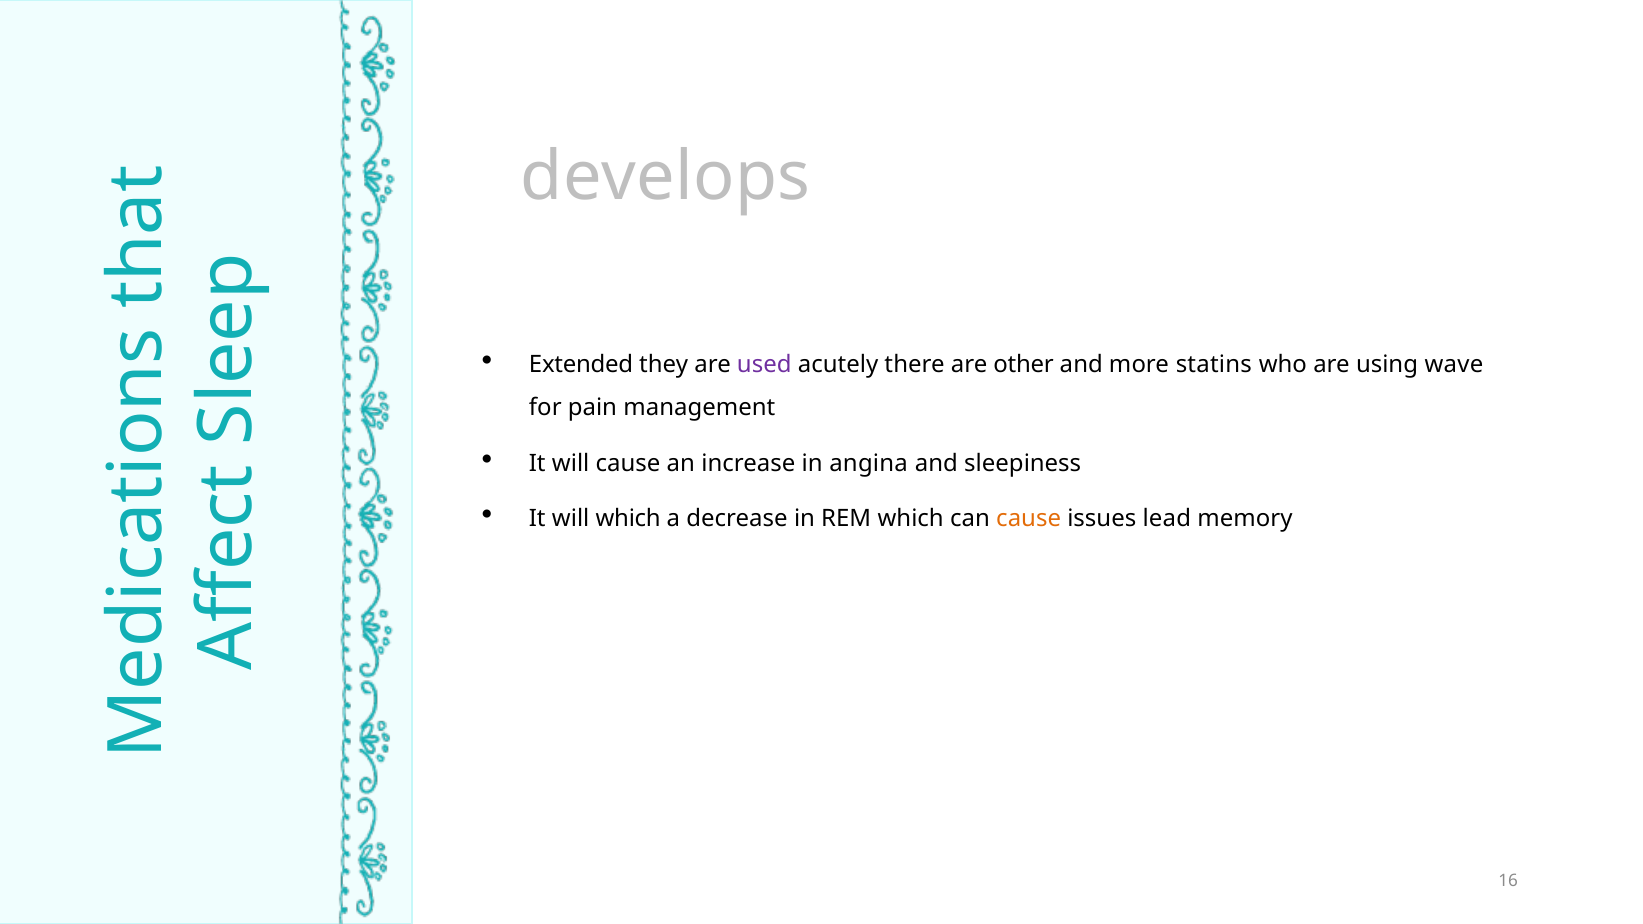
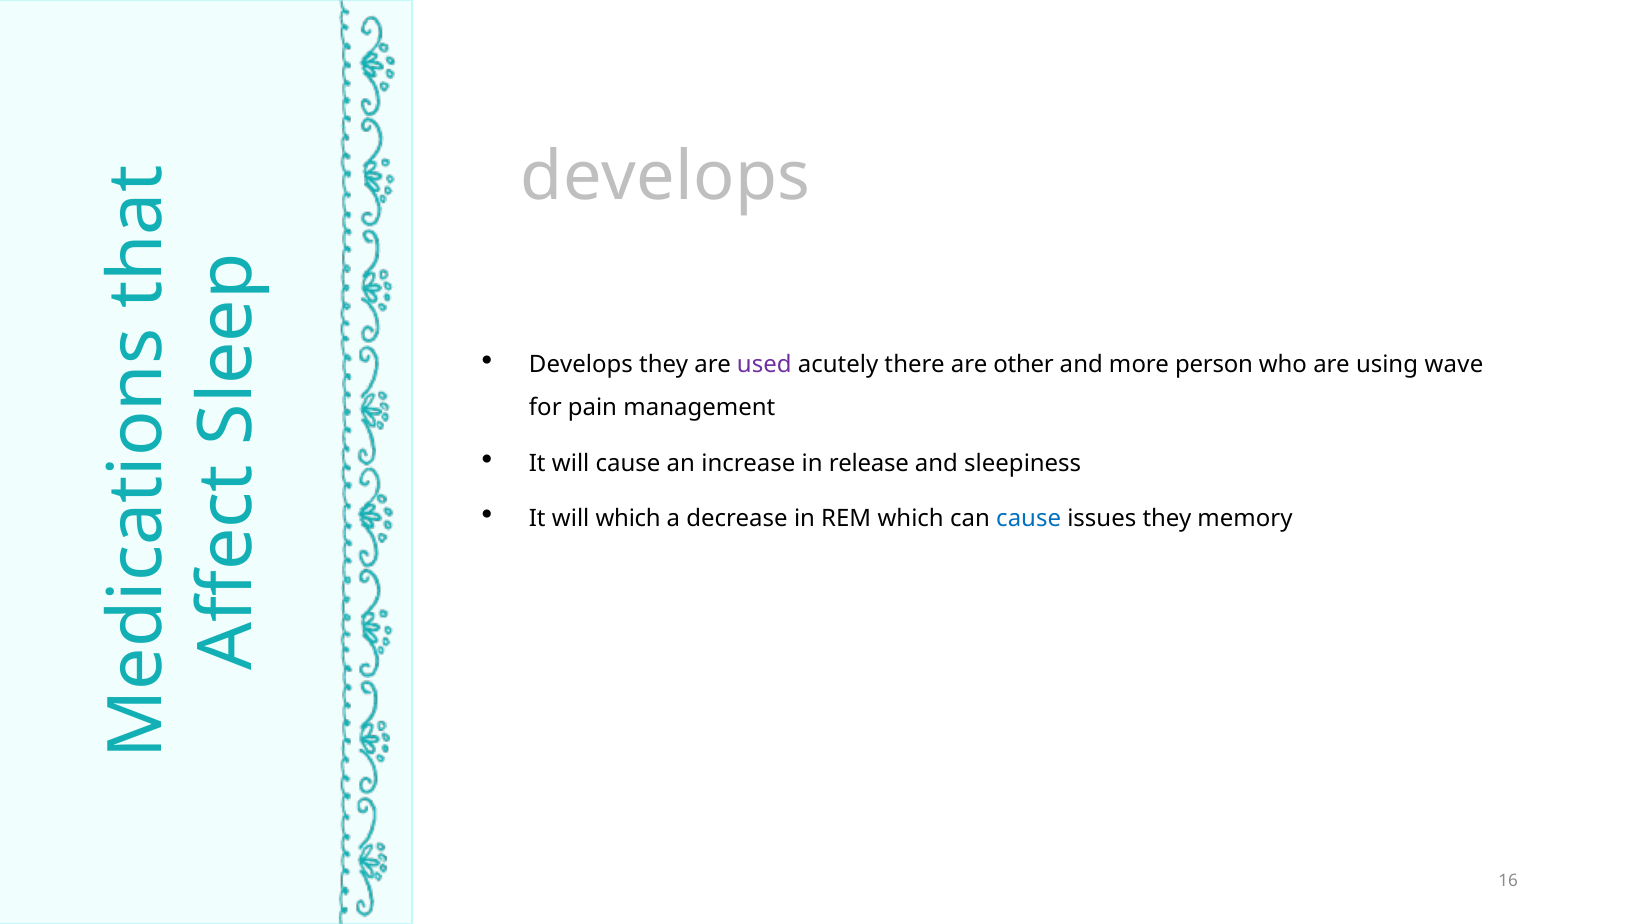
Extended at (581, 365): Extended -> Develops
statins: statins -> person
angina: angina -> release
cause at (1029, 518) colour: orange -> blue
issues lead: lead -> they
